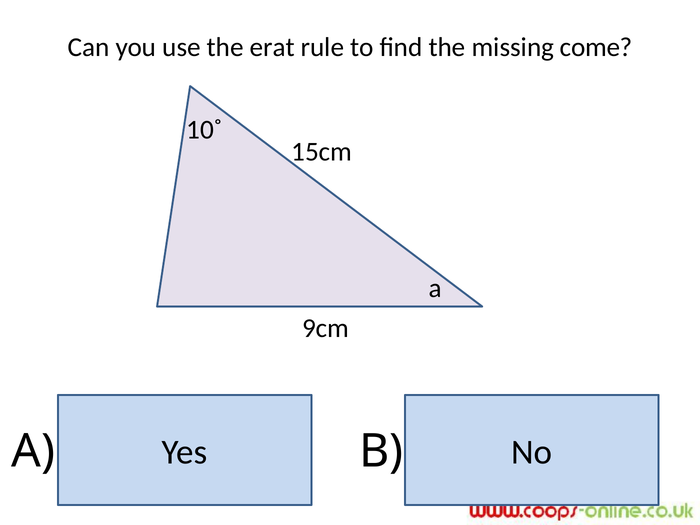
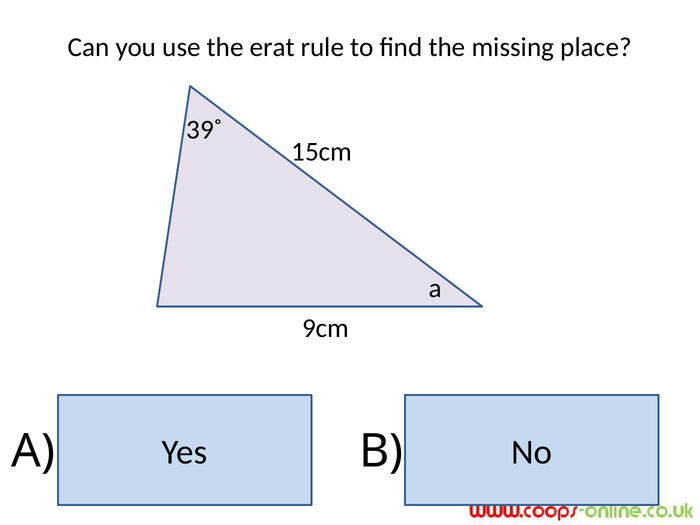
come: come -> place
10˚: 10˚ -> 39˚
